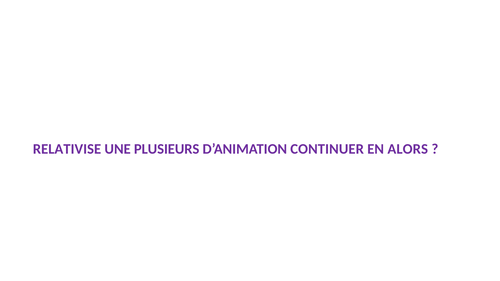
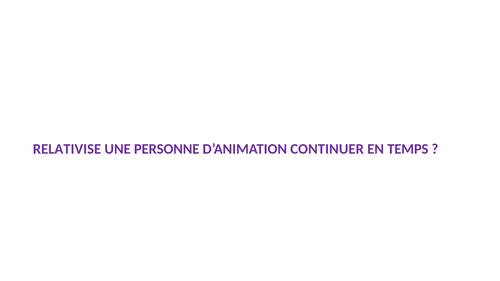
PLUSIEURS: PLUSIEURS -> PERSONNE
ALORS: ALORS -> TEMPS
